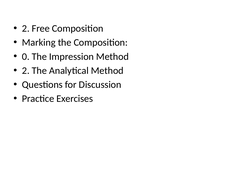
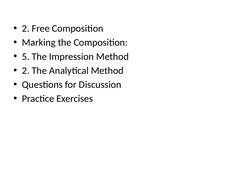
0: 0 -> 5
